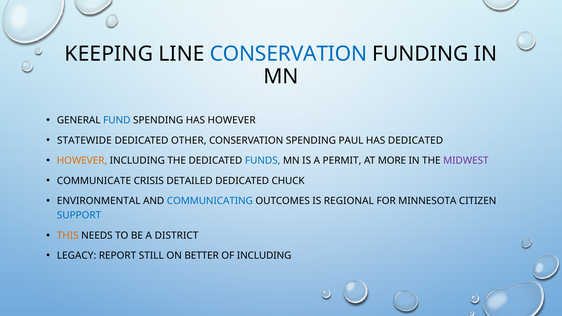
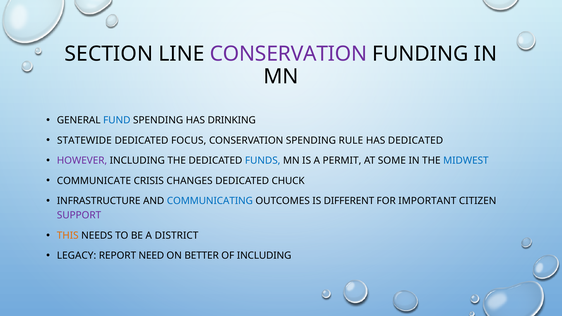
KEEPING: KEEPING -> SECTION
CONSERVATION at (288, 54) colour: blue -> purple
HAS HOWEVER: HOWEVER -> DRINKING
OTHER: OTHER -> FOCUS
PAUL: PAUL -> RULE
HOWEVER at (82, 161) colour: orange -> purple
MORE: MORE -> SOME
MIDWEST colour: purple -> blue
DETAILED: DETAILED -> CHANGES
ENVIRONMENTAL: ENVIRONMENTAL -> INFRASTRUCTURE
REGIONAL: REGIONAL -> DIFFERENT
MINNESOTA: MINNESOTA -> IMPORTANT
SUPPORT colour: blue -> purple
STILL: STILL -> NEED
